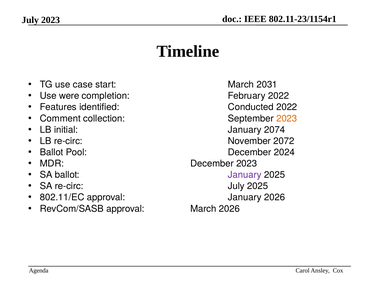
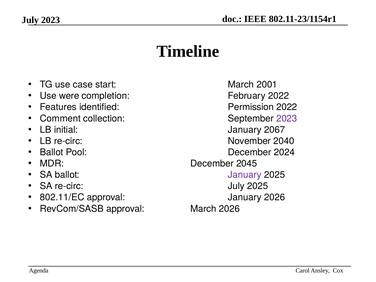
2031: 2031 -> 2001
Conducted: Conducted -> Permission
2023 at (287, 118) colour: orange -> purple
2074: 2074 -> 2067
2072: 2072 -> 2040
December 2023: 2023 -> 2045
